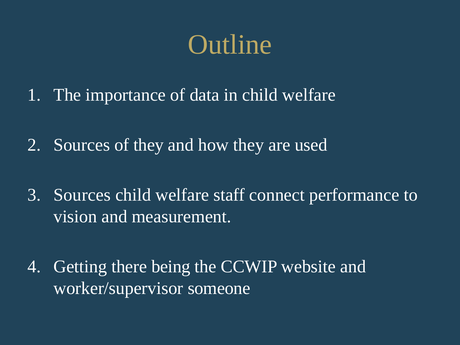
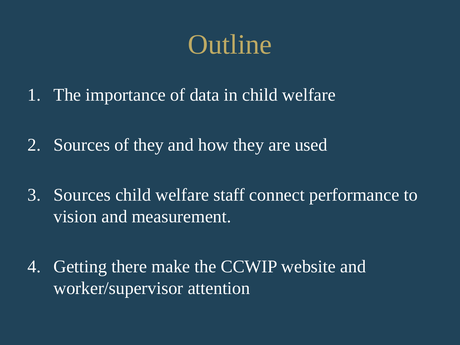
being: being -> make
someone: someone -> attention
